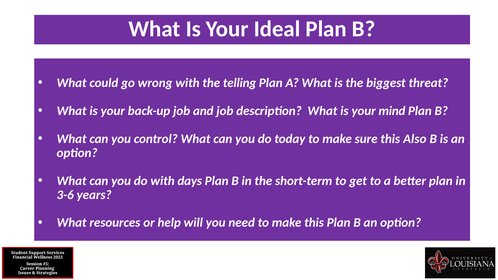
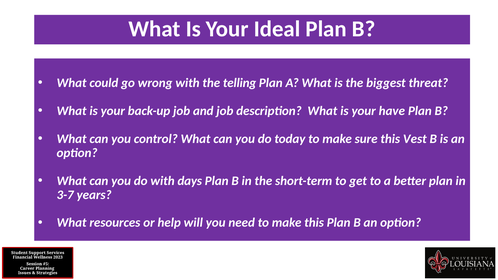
mind: mind -> have
Also: Also -> Vest
3-6: 3-6 -> 3-7
